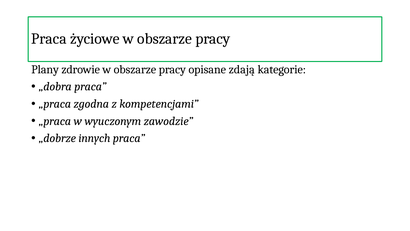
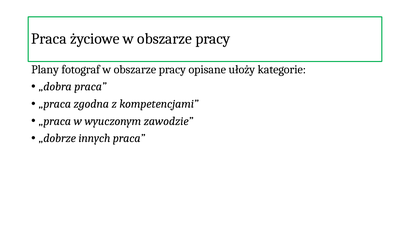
zdrowie: zdrowie -> fotograf
zdają: zdają -> ułoży
